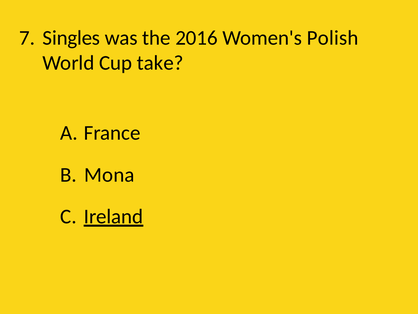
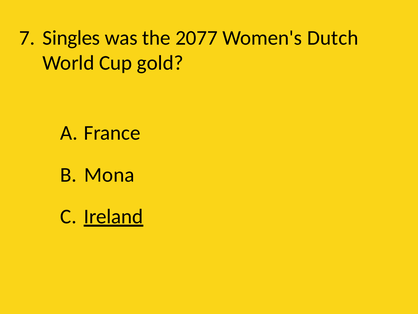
2016: 2016 -> 2077
Polish: Polish -> Dutch
take: take -> gold
